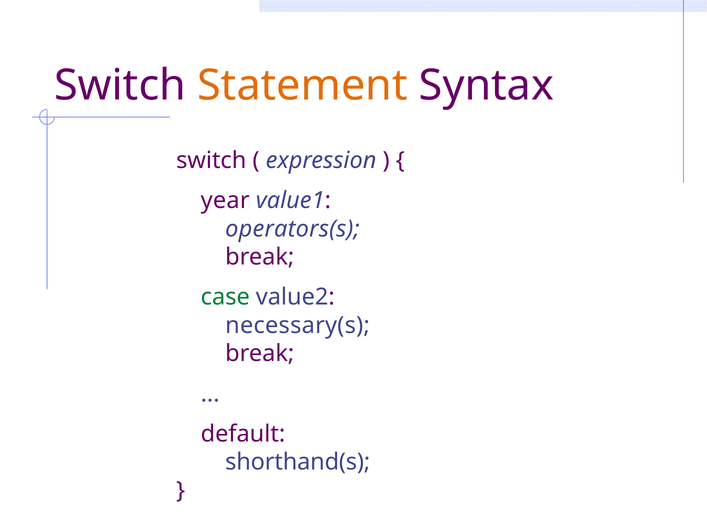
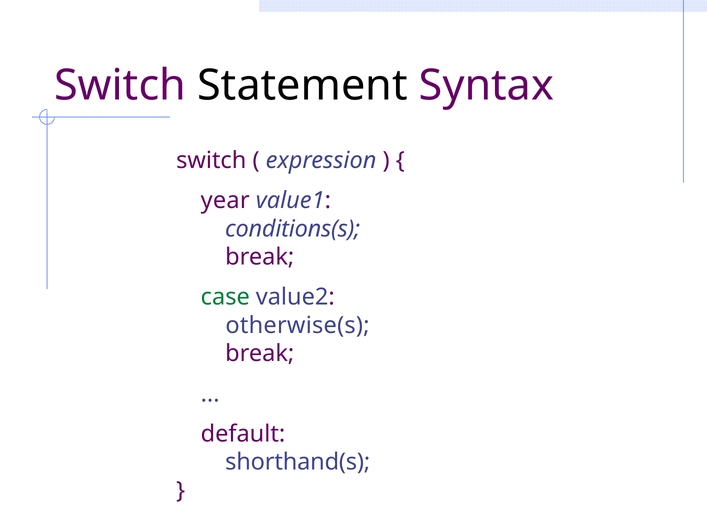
Statement colour: orange -> black
operators(s: operators(s -> conditions(s
necessary(s: necessary(s -> otherwise(s
